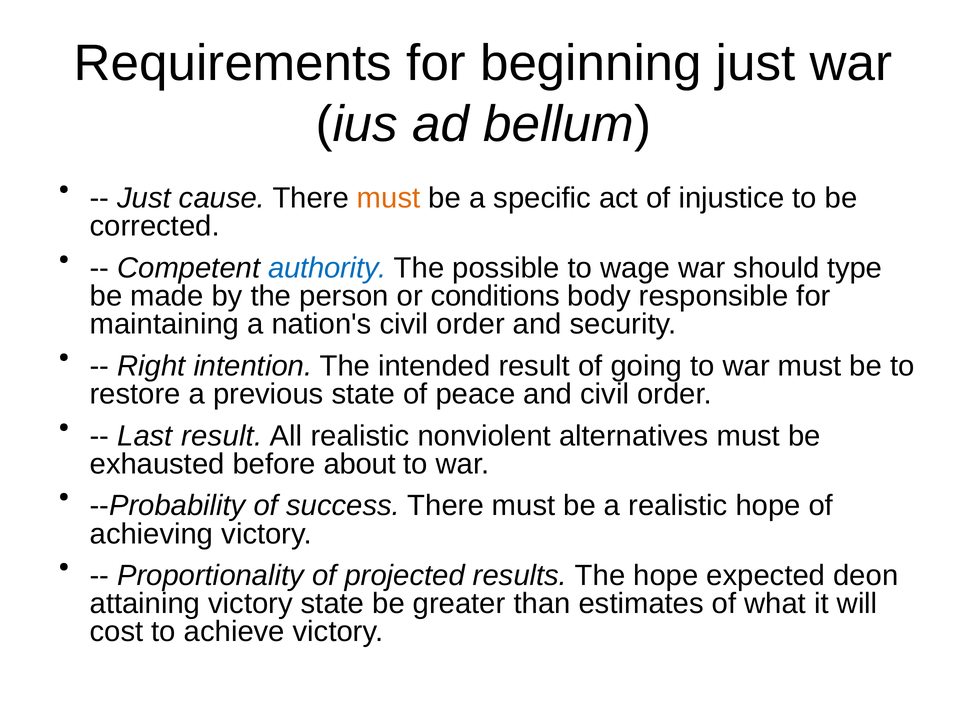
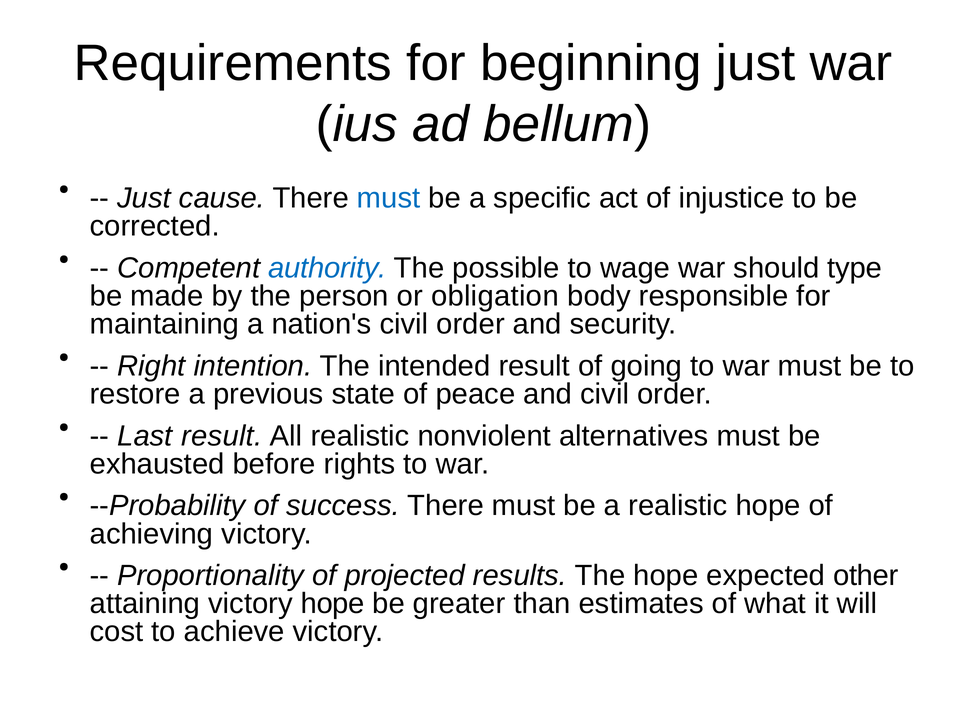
must at (389, 198) colour: orange -> blue
conditions: conditions -> obligation
about: about -> rights
deon: deon -> other
victory state: state -> hope
